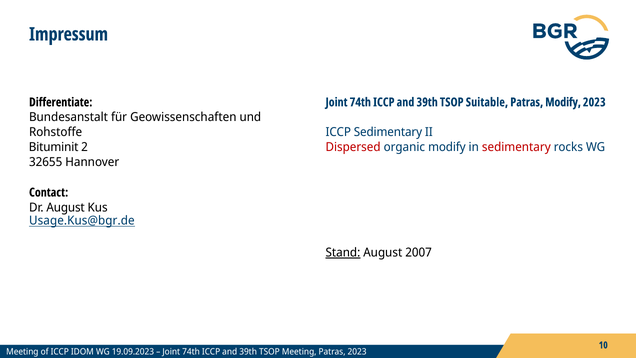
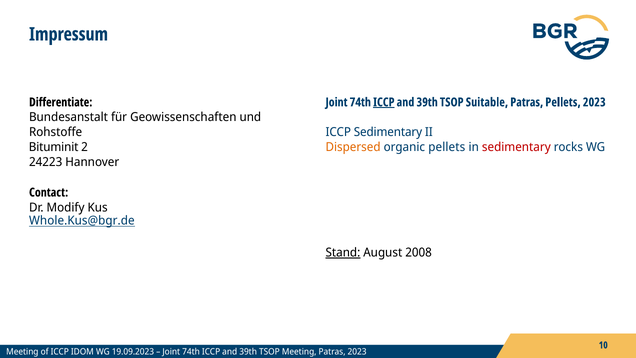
ICCP at (384, 102) underline: none -> present
Patras Modify: Modify -> Pellets
Dispersed colour: red -> orange
organic modify: modify -> pellets
32655: 32655 -> 24223
Dr August: August -> Modify
Usage.Kus@bgr.de: Usage.Kus@bgr.de -> Whole.Kus@bgr.de
2007: 2007 -> 2008
